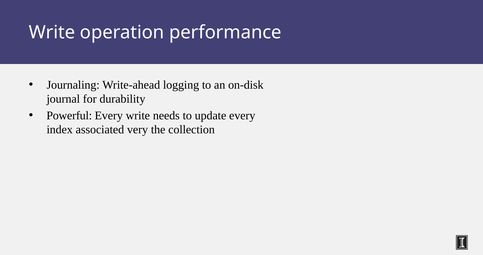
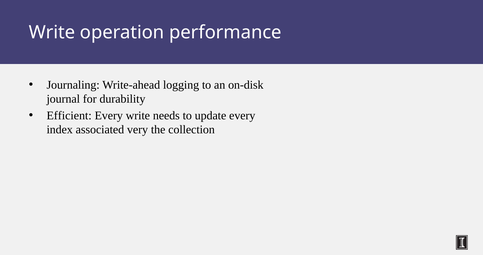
Powerful: Powerful -> Efficient
